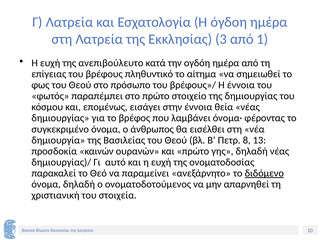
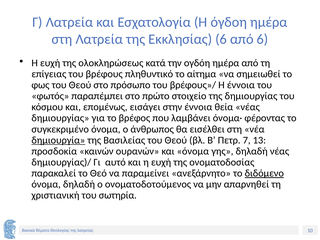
Εκκλησίας 3: 3 -> 6
από 1: 1 -> 6
ανεπιβούλευτο: ανεπιβούλευτο -> ολοκληρώσεως
δημιουργία underline: none -> present
8: 8 -> 7
και πρώτο: πρώτο -> όνομα
στοιχεία: στοιχεία -> σωτηρία
